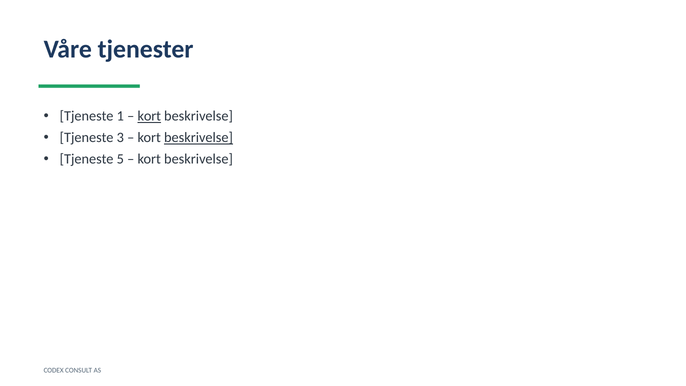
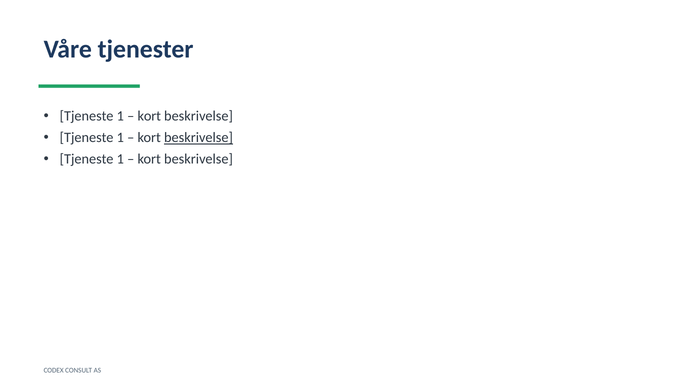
kort at (149, 116) underline: present -> none
3 at (120, 138): 3 -> 1
5 at (120, 159): 5 -> 1
